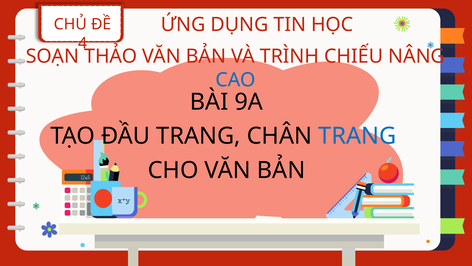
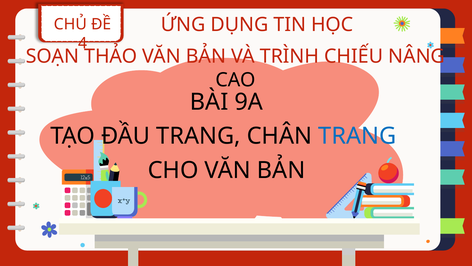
CAO colour: blue -> black
